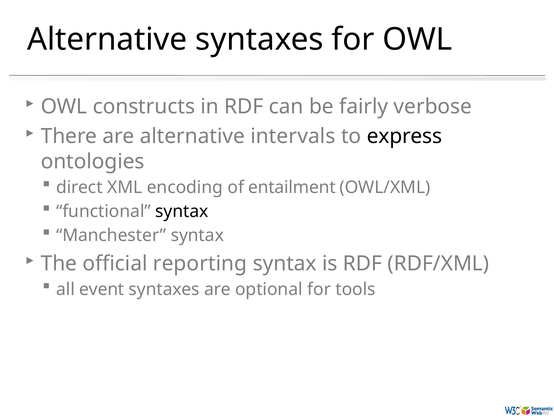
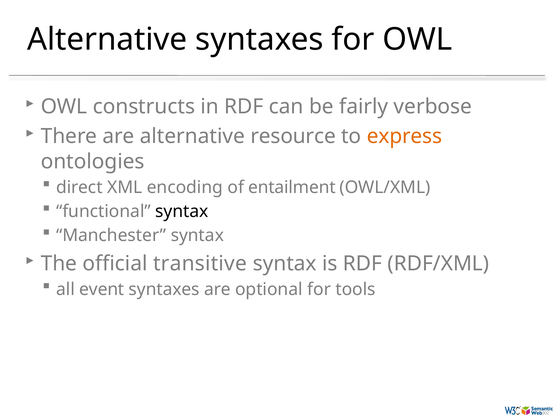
intervals: intervals -> resource
express colour: black -> orange
reporting: reporting -> transitive
